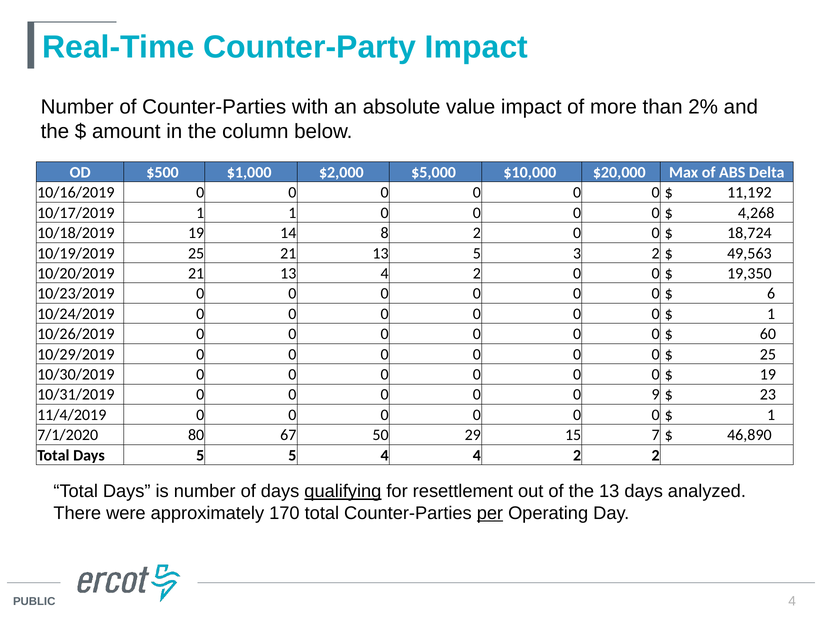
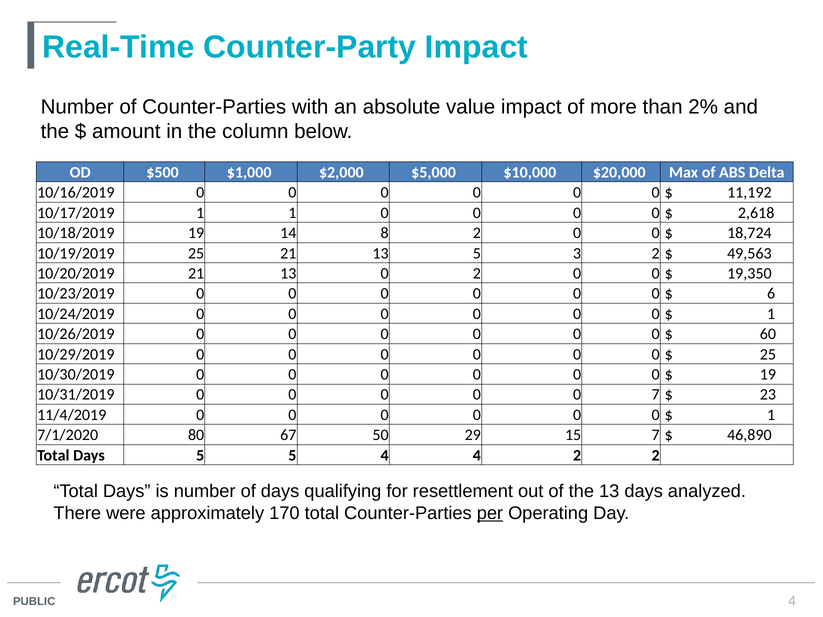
4,268: 4,268 -> 2,618
13 4: 4 -> 0
0 9: 9 -> 7
qualifying underline: present -> none
